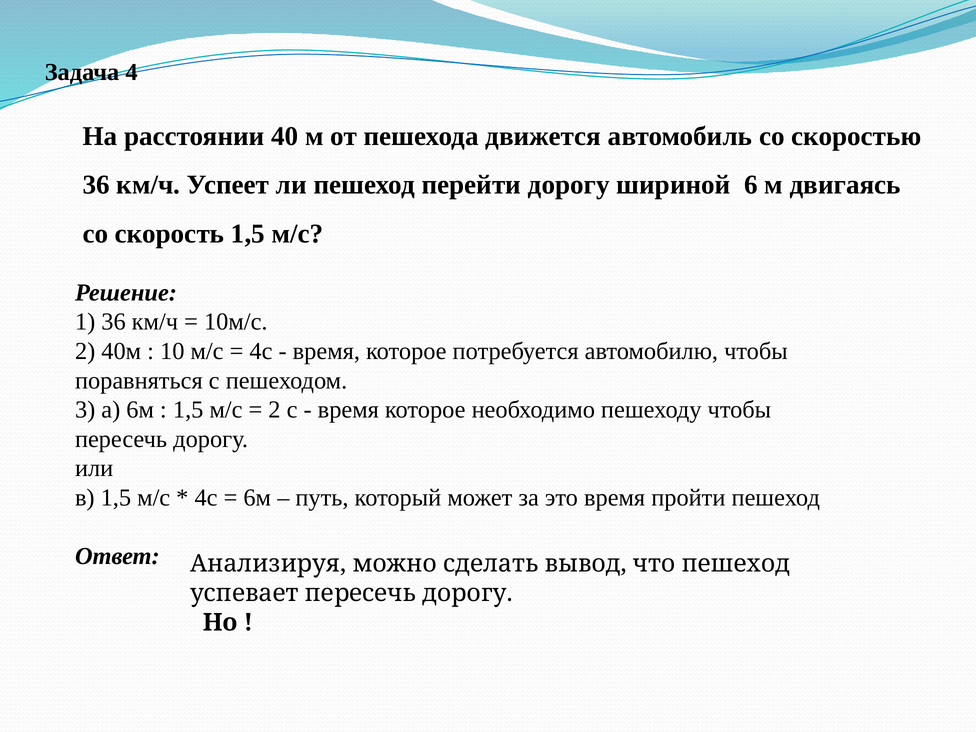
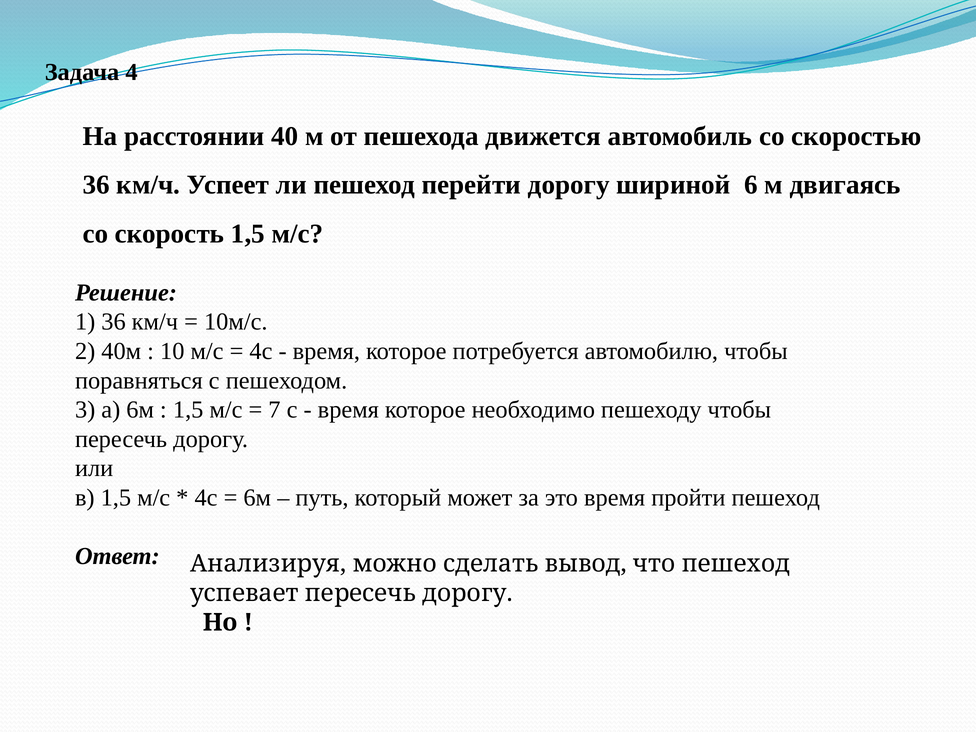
2 at (274, 410): 2 -> 7
